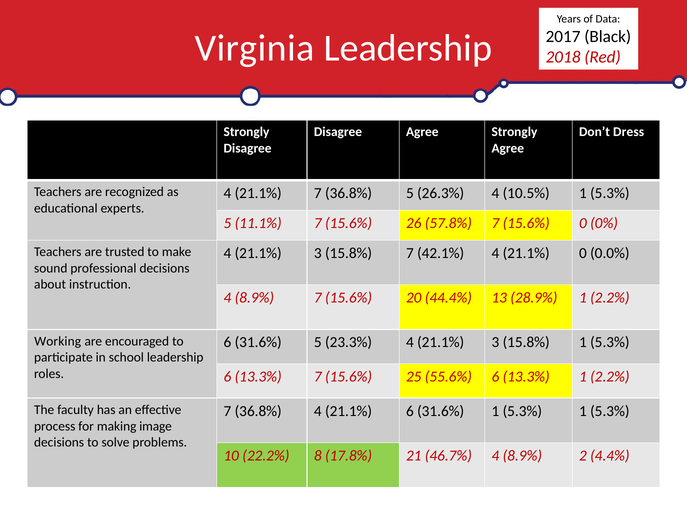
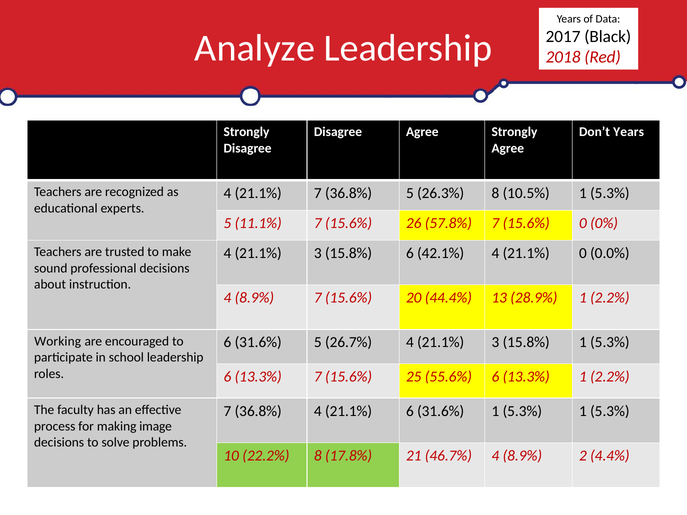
Virginia: Virginia -> Analyze
Don’t Dress: Dress -> Years
26.3% 4: 4 -> 8
15.8% 7: 7 -> 6
23.3%: 23.3% -> 26.7%
